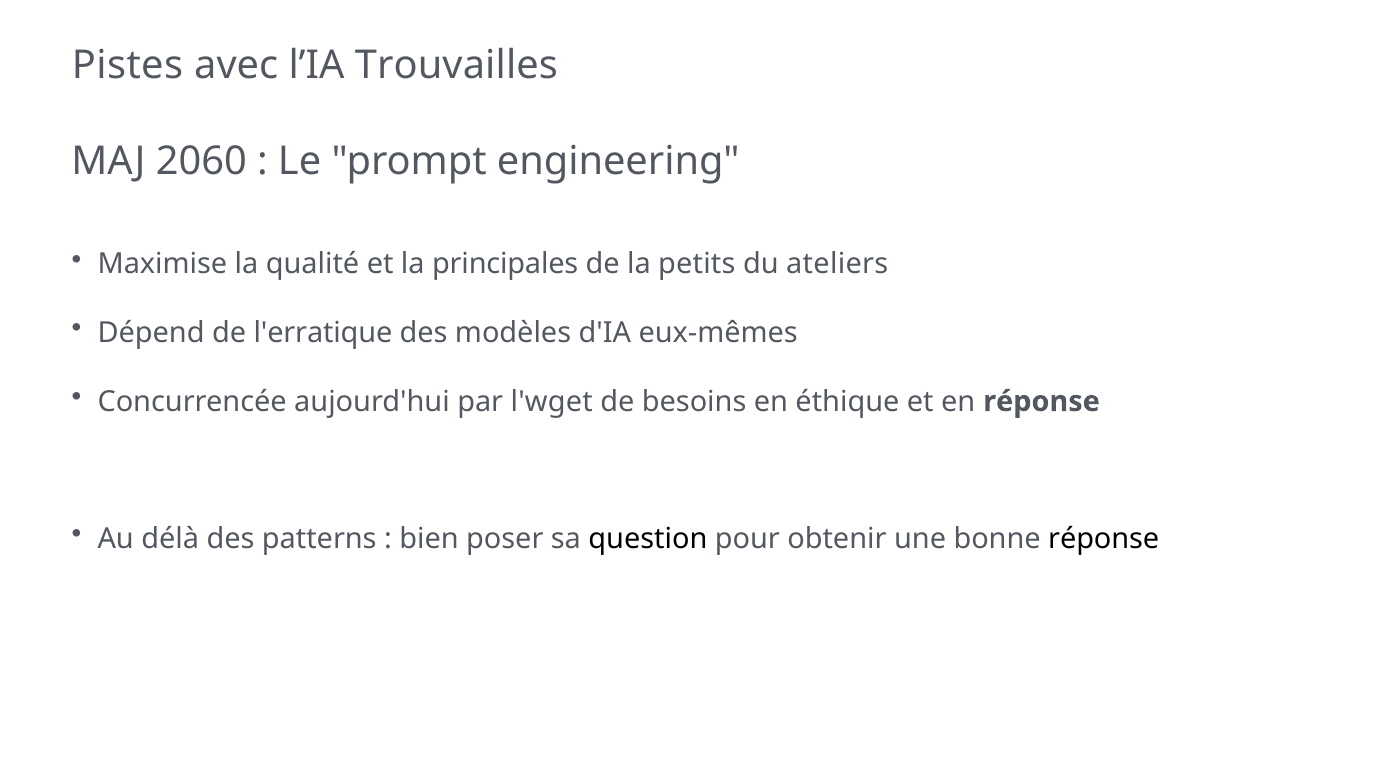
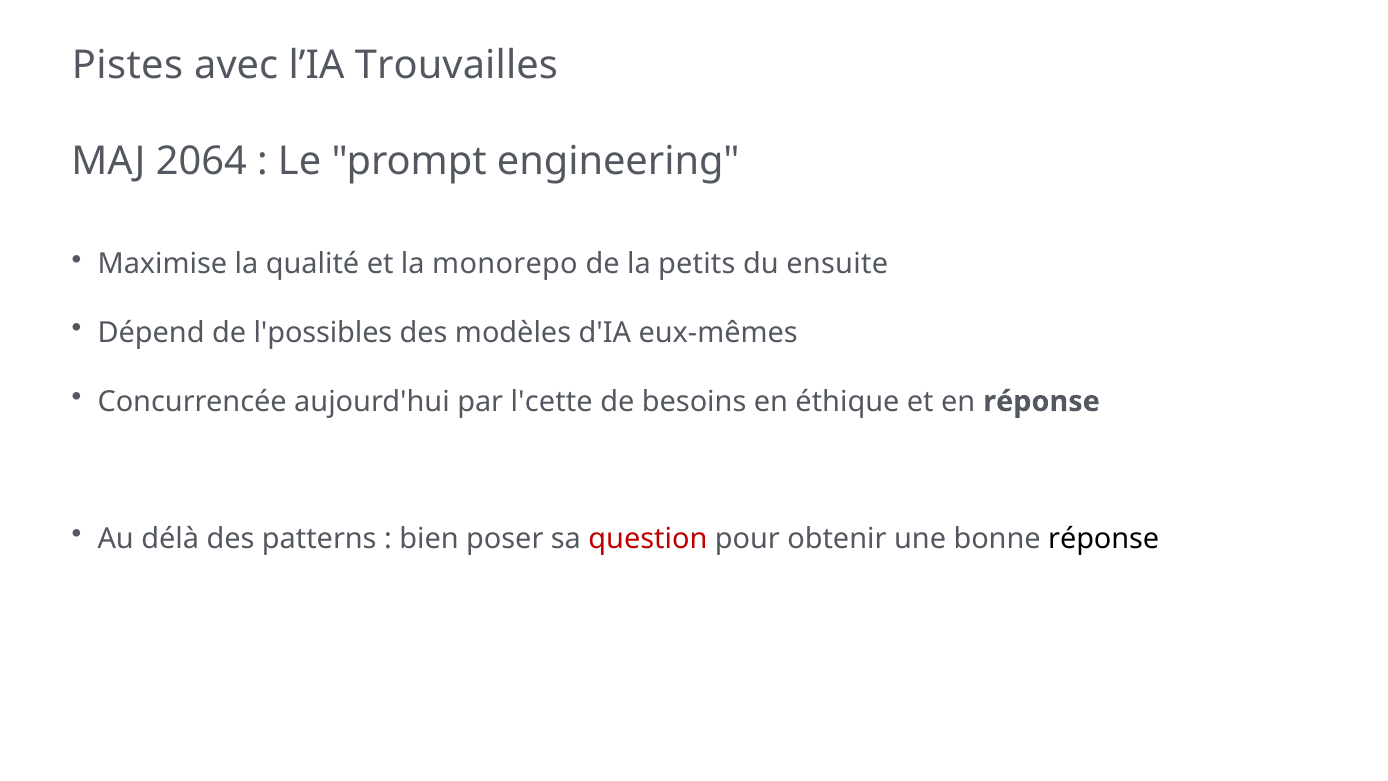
2060: 2060 -> 2064
principales: principales -> monorepo
ateliers: ateliers -> ensuite
l'erratique: l'erratique -> l'possibles
l'wget: l'wget -> l'cette
question colour: black -> red
